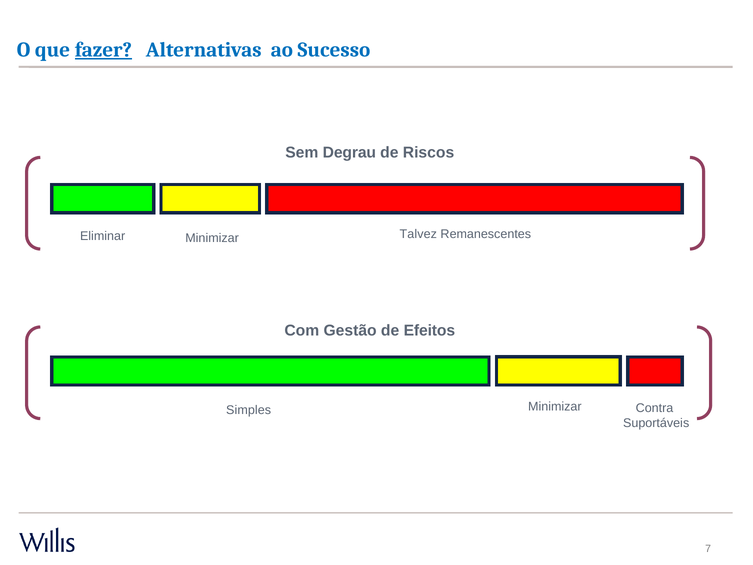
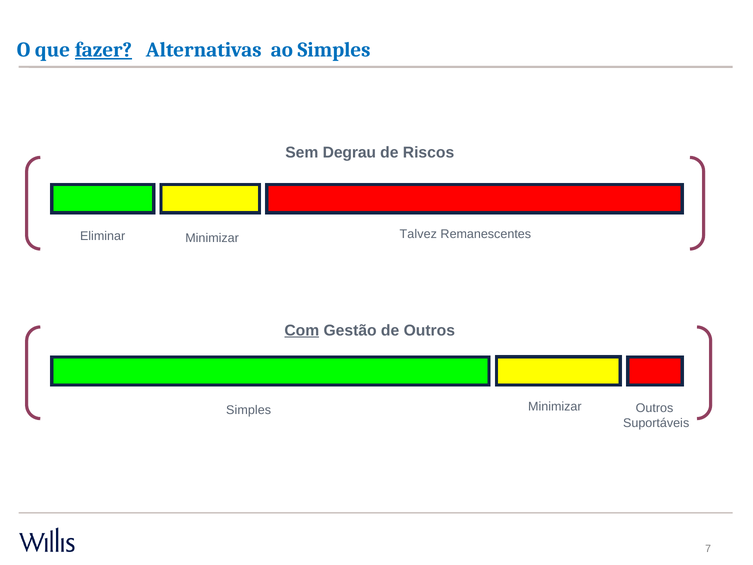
ao Sucesso: Sucesso -> Simples
Com underline: none -> present
de Efeitos: Efeitos -> Outros
Minimizar Contra: Contra -> Outros
